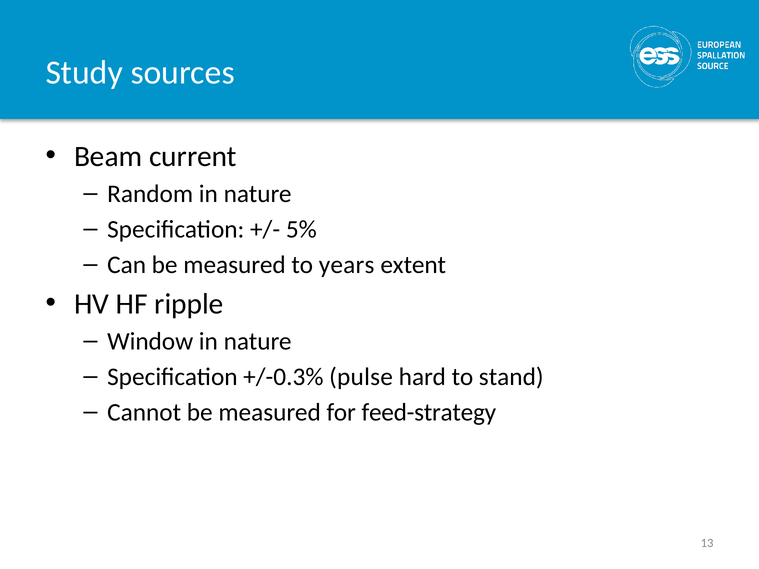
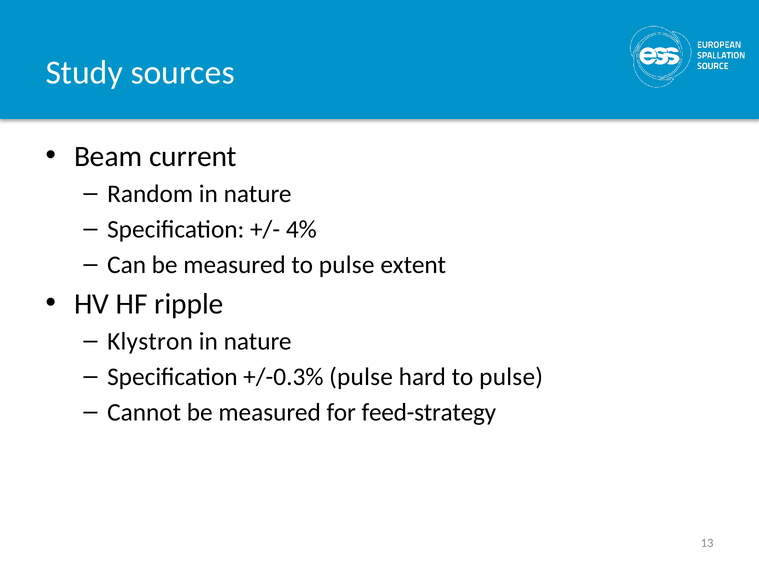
5%: 5% -> 4%
measured to years: years -> pulse
Window: Window -> Klystron
hard to stand: stand -> pulse
